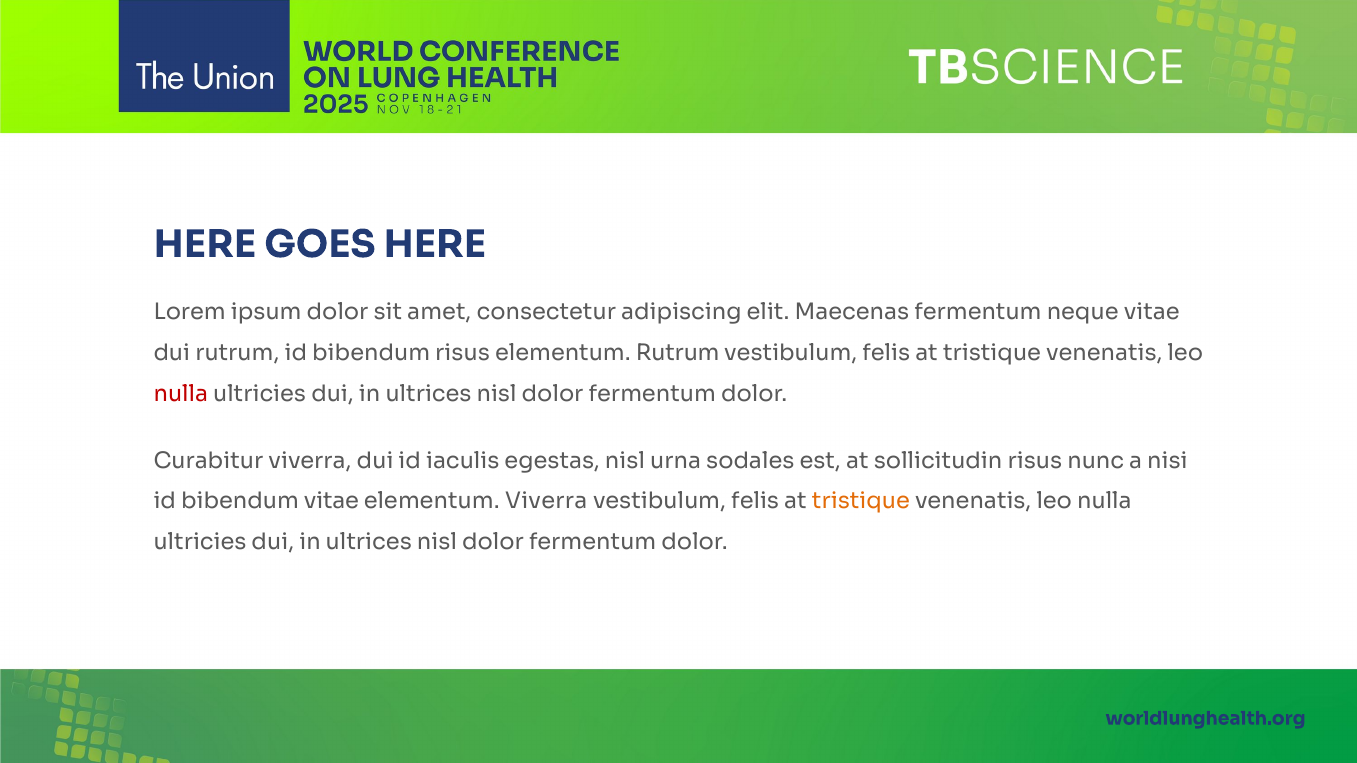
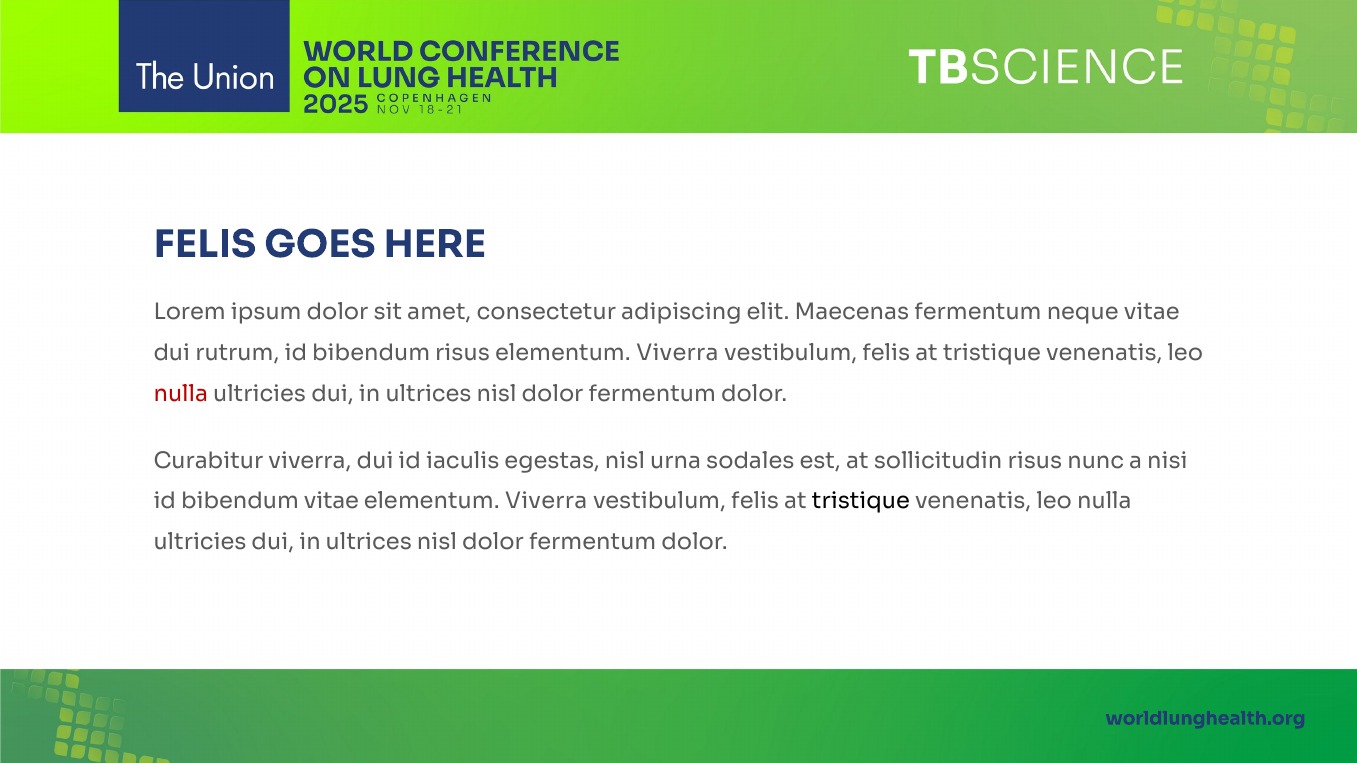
HERE at (205, 245): HERE -> FELIS
risus elementum Rutrum: Rutrum -> Viverra
tristique at (861, 502) colour: orange -> black
